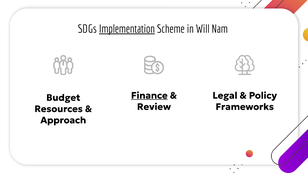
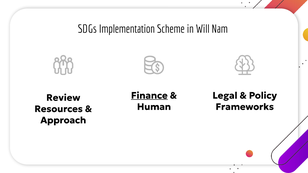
Implementation underline: present -> none
Budget: Budget -> Review
Review: Review -> Human
